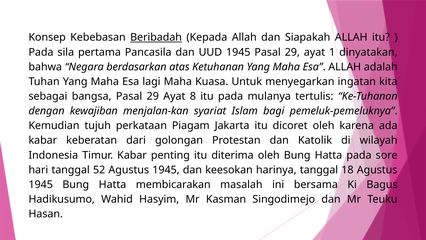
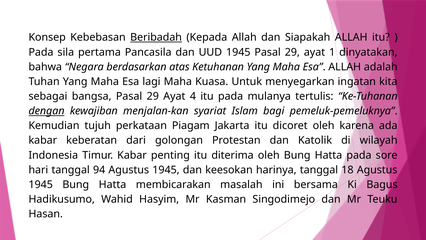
8: 8 -> 4
dengan underline: none -> present
52: 52 -> 94
